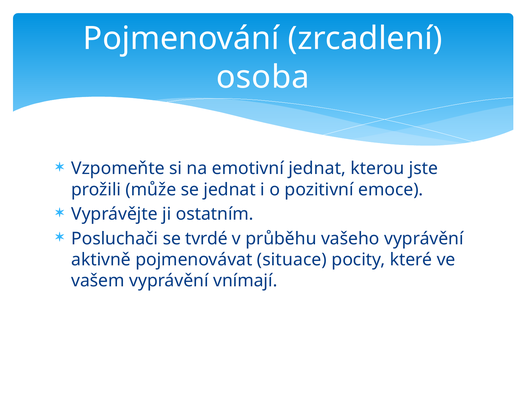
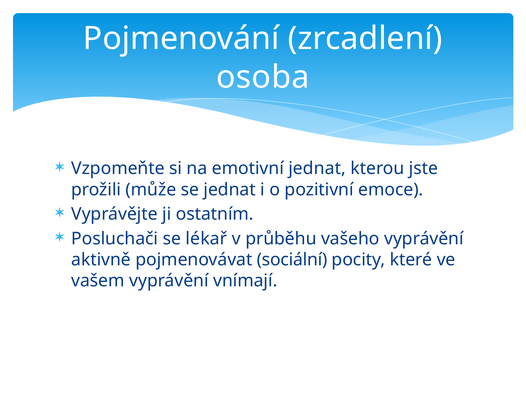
tvrdé: tvrdé -> lékař
situace: situace -> sociální
